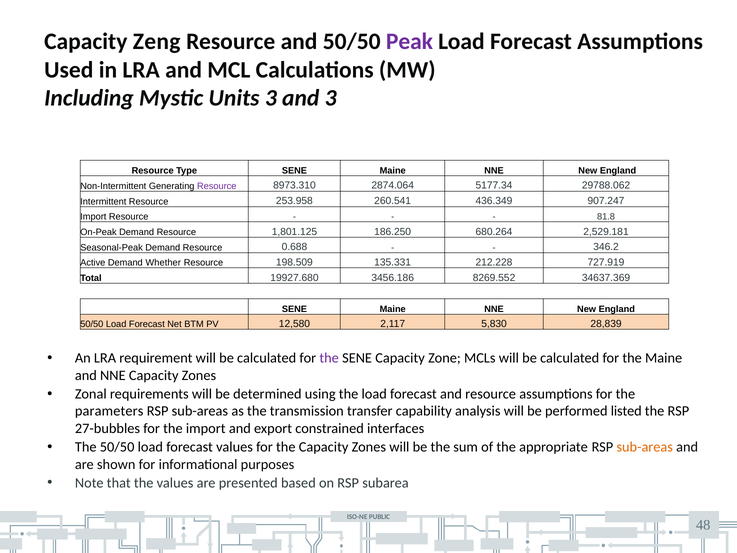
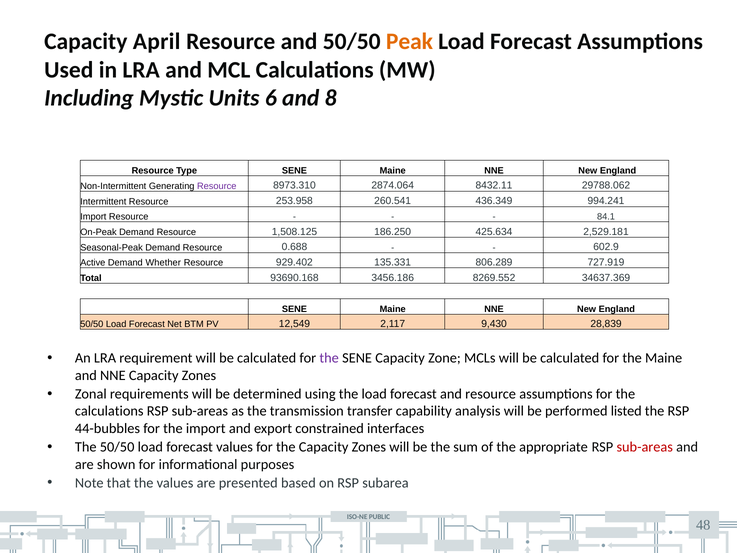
Zeng: Zeng -> April
Peak colour: purple -> orange
Units 3: 3 -> 6
and 3: 3 -> 8
5177.34: 5177.34 -> 8432.11
907.247: 907.247 -> 994.241
81.8: 81.8 -> 84.1
1,801.125: 1,801.125 -> 1,508.125
680.264: 680.264 -> 425.634
346.2: 346.2 -> 602.9
198.509: 198.509 -> 929.402
212.228: 212.228 -> 806.289
19927.680: 19927.680 -> 93690.168
12,580: 12,580 -> 12,549
5,830: 5,830 -> 9,430
parameters at (109, 411): parameters -> calculations
27-bubbles: 27-bubbles -> 44-bubbles
sub-areas at (645, 447) colour: orange -> red
